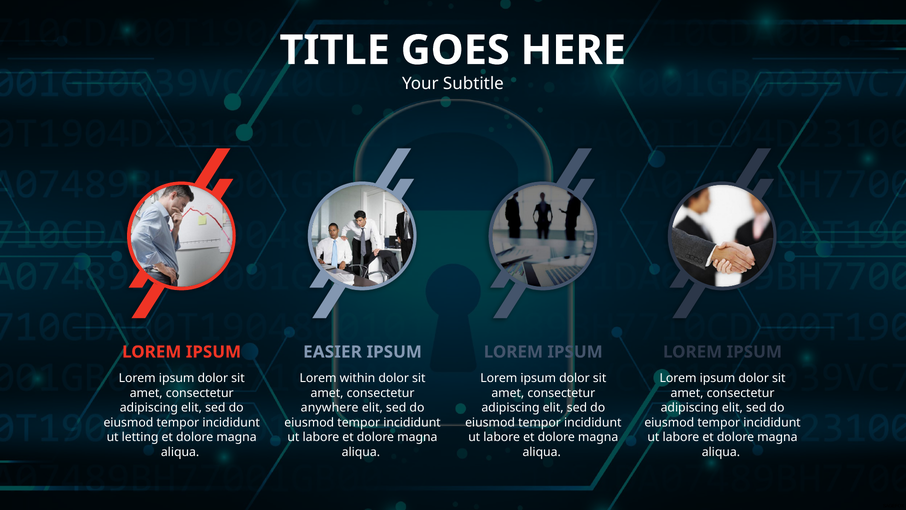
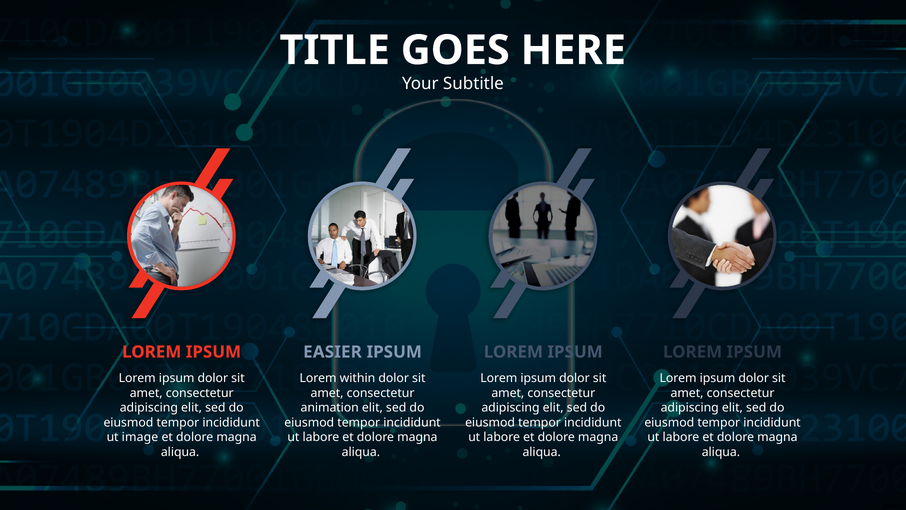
anywhere: anywhere -> animation
letting: letting -> image
